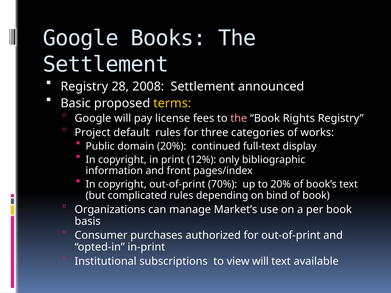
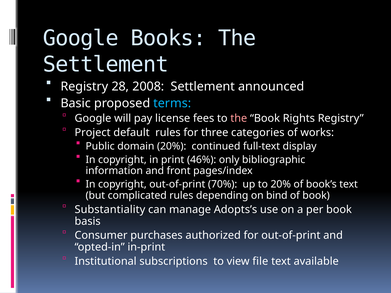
terms colour: yellow -> light blue
12%: 12% -> 46%
Organizations: Organizations -> Substantiality
Market’s: Market’s -> Adopts’s
view will: will -> file
